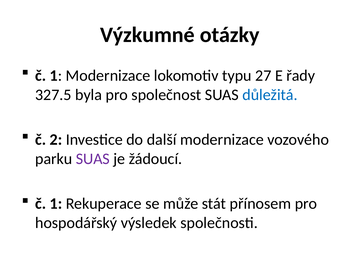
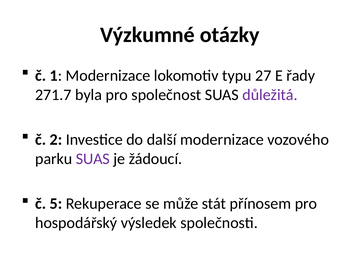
327.5: 327.5 -> 271.7
důležitá colour: blue -> purple
1 at (56, 204): 1 -> 5
